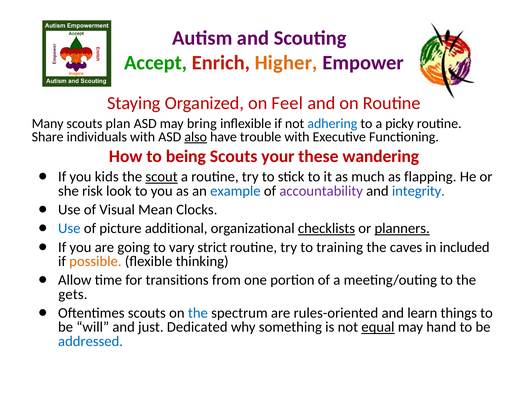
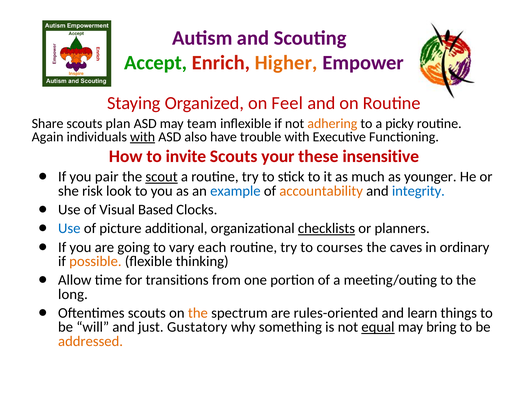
Many: Many -> Share
bring: bring -> team
adhering colour: blue -> orange
Share: Share -> Again
with at (143, 137) underline: none -> present
also underline: present -> none
being: being -> invite
wandering: wandering -> insensitive
kids: kids -> pair
flapping: flapping -> younger
accountability colour: purple -> orange
Mean: Mean -> Based
planners underline: present -> none
strict: strict -> each
training: training -> courses
included: included -> ordinary
gets: gets -> long
the at (198, 313) colour: blue -> orange
Dedicated: Dedicated -> Gustatory
hand: hand -> bring
addressed colour: blue -> orange
